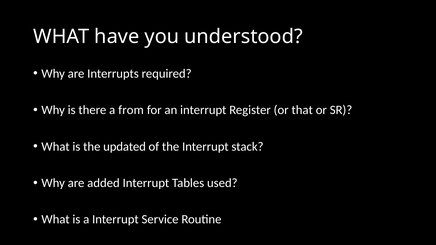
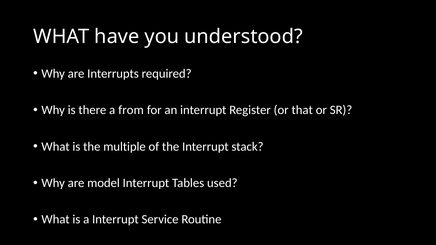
updated: updated -> multiple
added: added -> model
